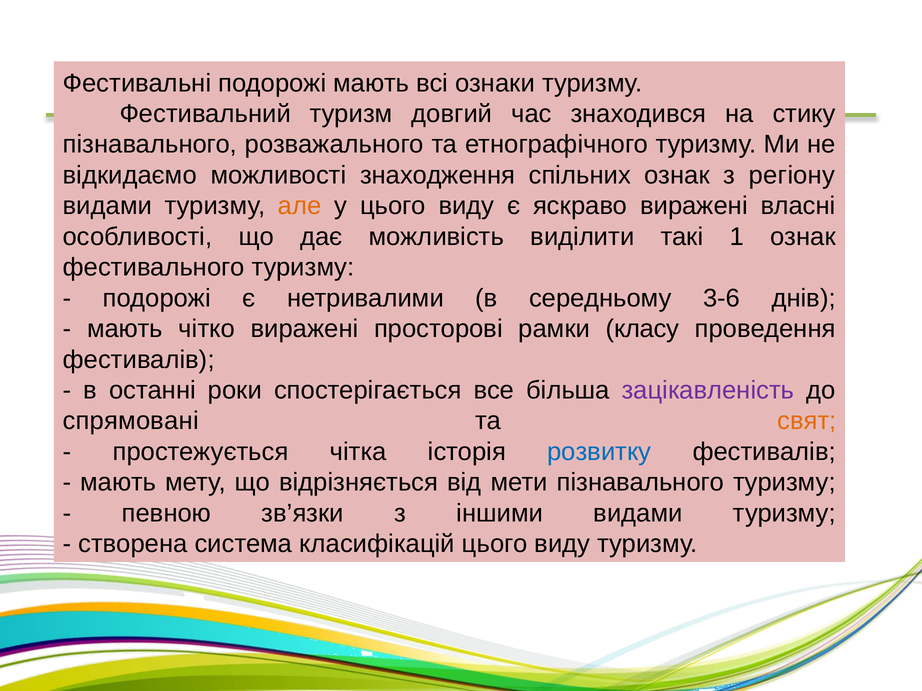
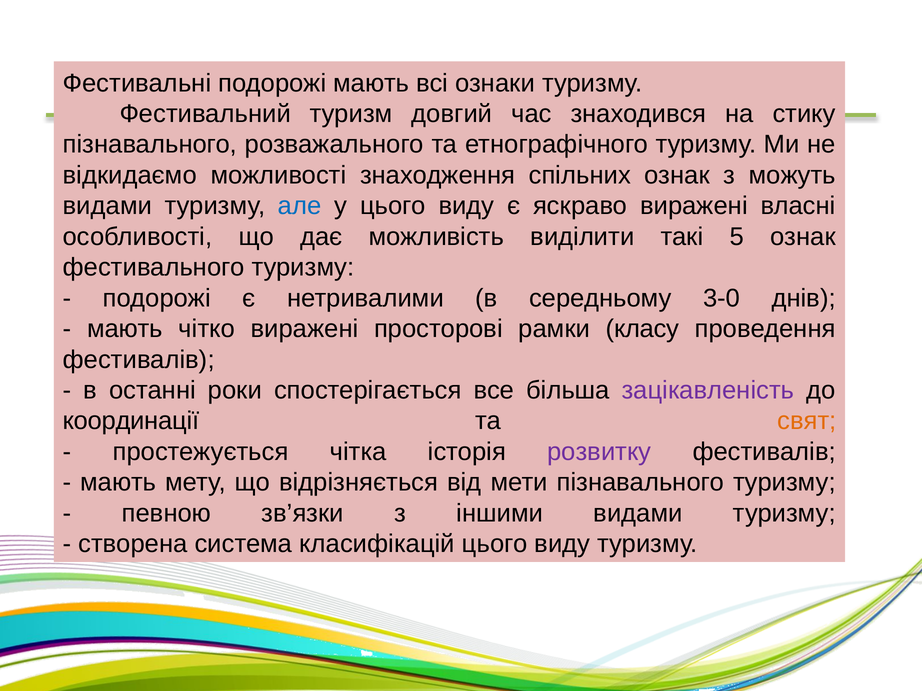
регіону: регіону -> можуть
але colour: orange -> blue
1: 1 -> 5
3-6: 3-6 -> 3-0
спрямовані: спрямовані -> координації
розвитку colour: blue -> purple
